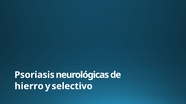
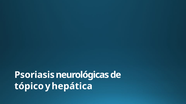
hierro: hierro -> tópico
selectivo: selectivo -> hepática
